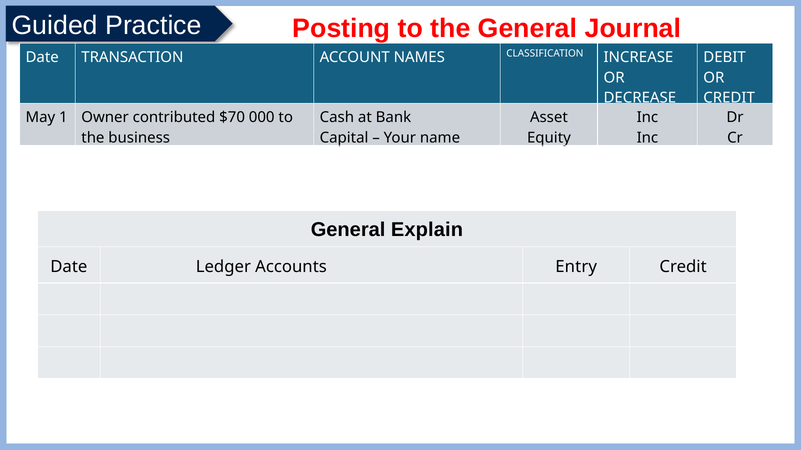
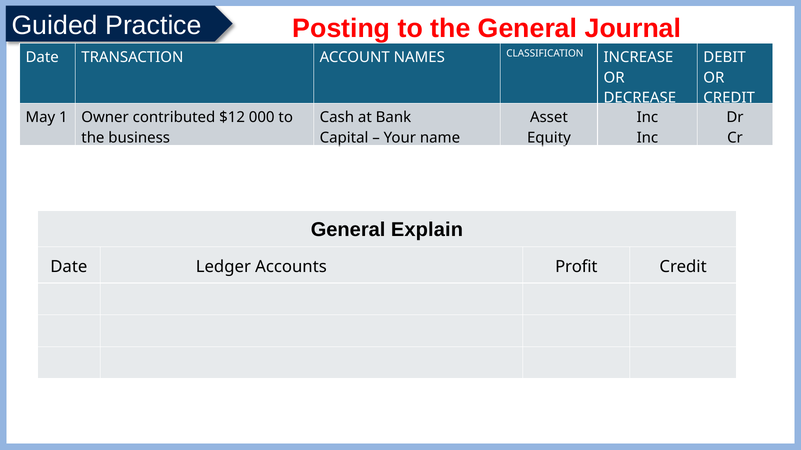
$70: $70 -> $12
Entry: Entry -> Profit
